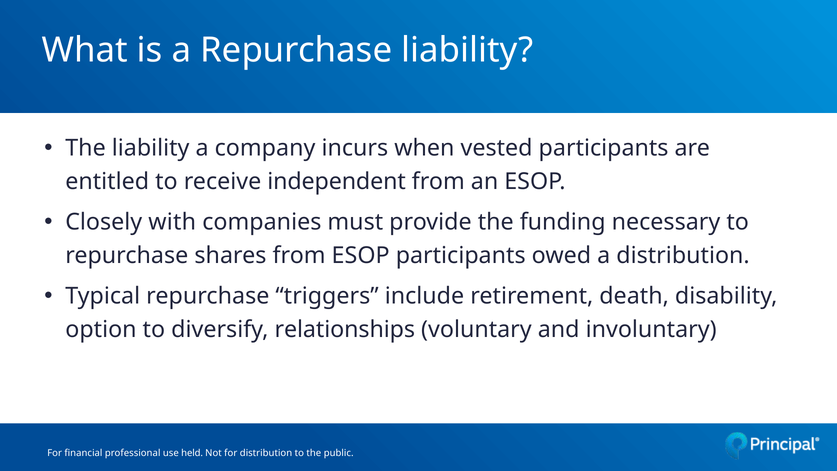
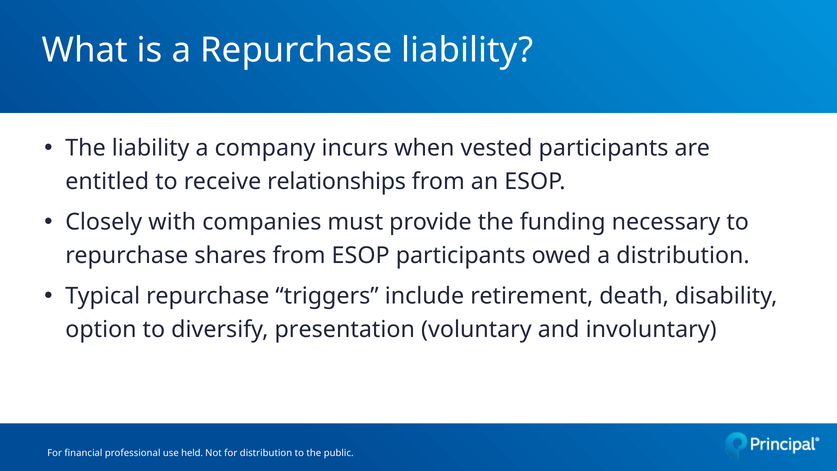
independent: independent -> relationships
relationships: relationships -> presentation
